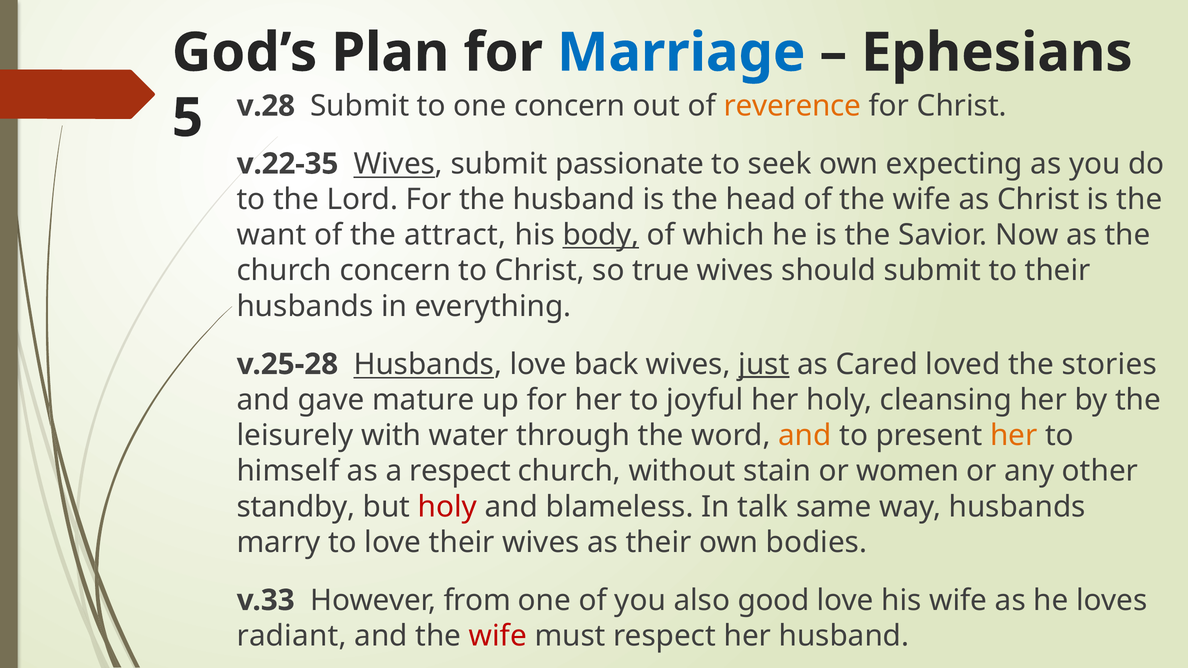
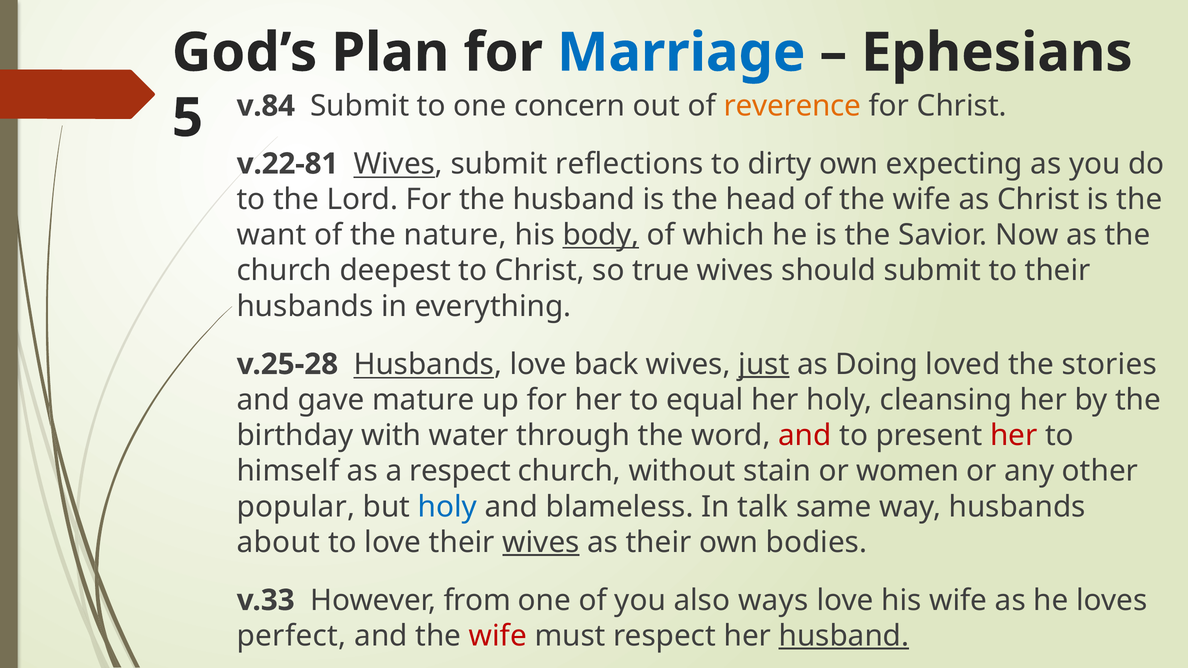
v.28: v.28 -> v.84
v.22-35: v.22-35 -> v.22-81
passionate: passionate -> reflections
seek: seek -> dirty
attract: attract -> nature
church concern: concern -> deepest
Cared: Cared -> Doing
joyful: joyful -> equal
leisurely: leisurely -> birthday
and at (805, 436) colour: orange -> red
her at (1014, 436) colour: orange -> red
standby: standby -> popular
holy at (447, 507) colour: red -> blue
marry: marry -> about
wives at (541, 543) underline: none -> present
good: good -> ways
radiant: radiant -> perfect
husband at (844, 636) underline: none -> present
